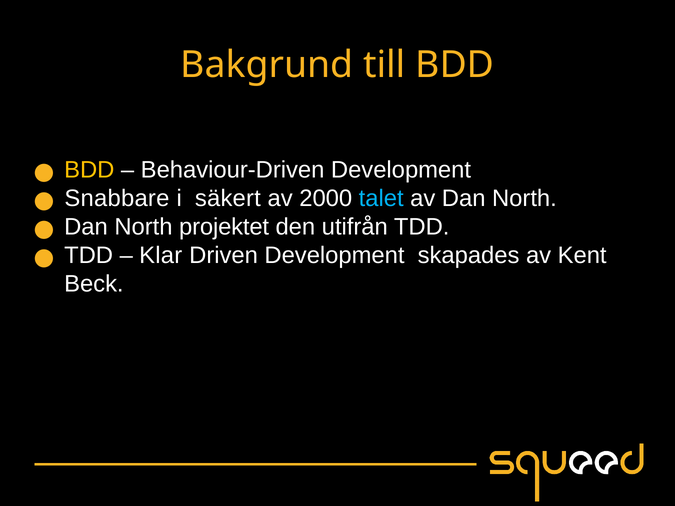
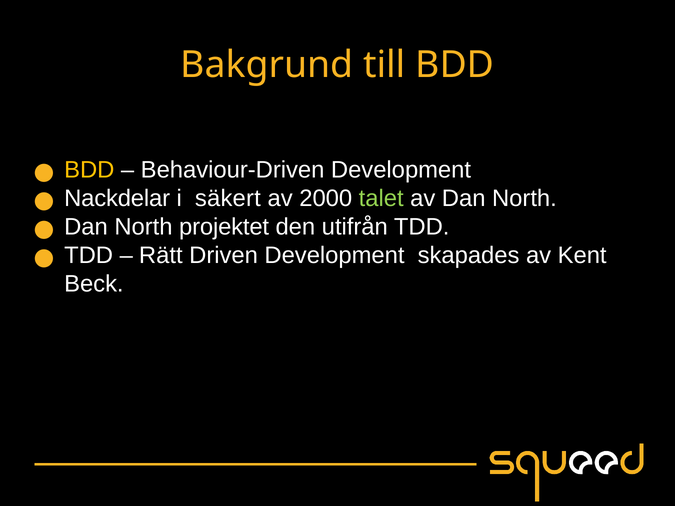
Snabbare: Snabbare -> Nackdelar
talet colour: light blue -> light green
Klar: Klar -> Rätt
